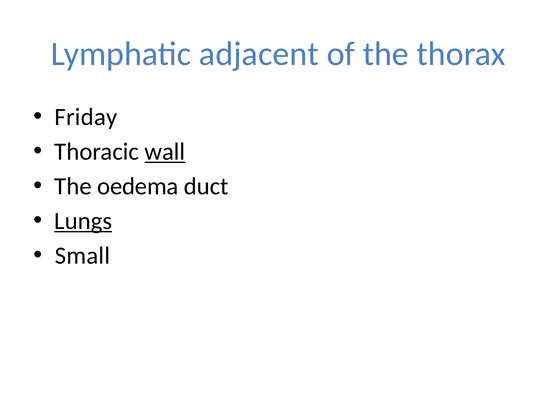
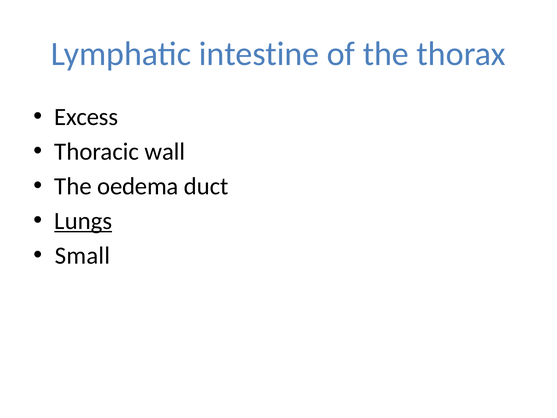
adjacent: adjacent -> intestine
Friday: Friday -> Excess
wall underline: present -> none
